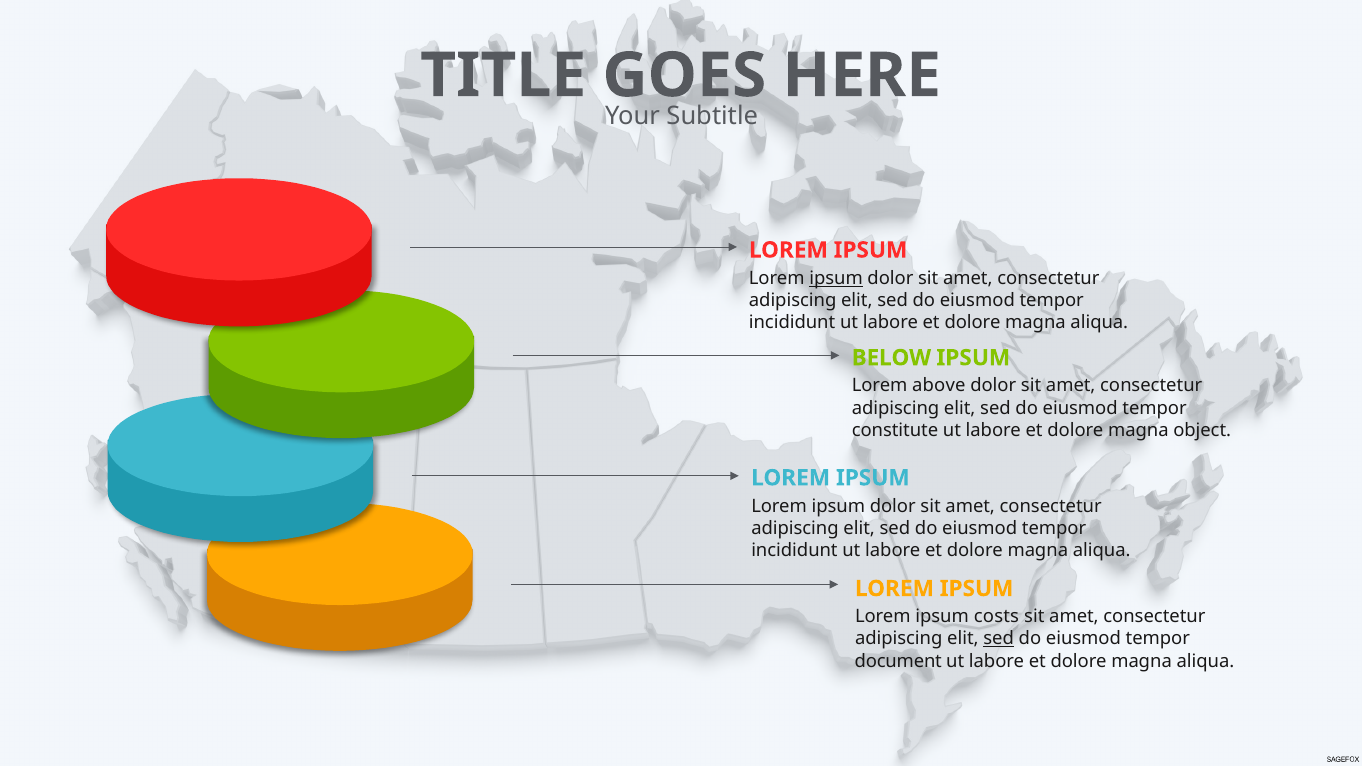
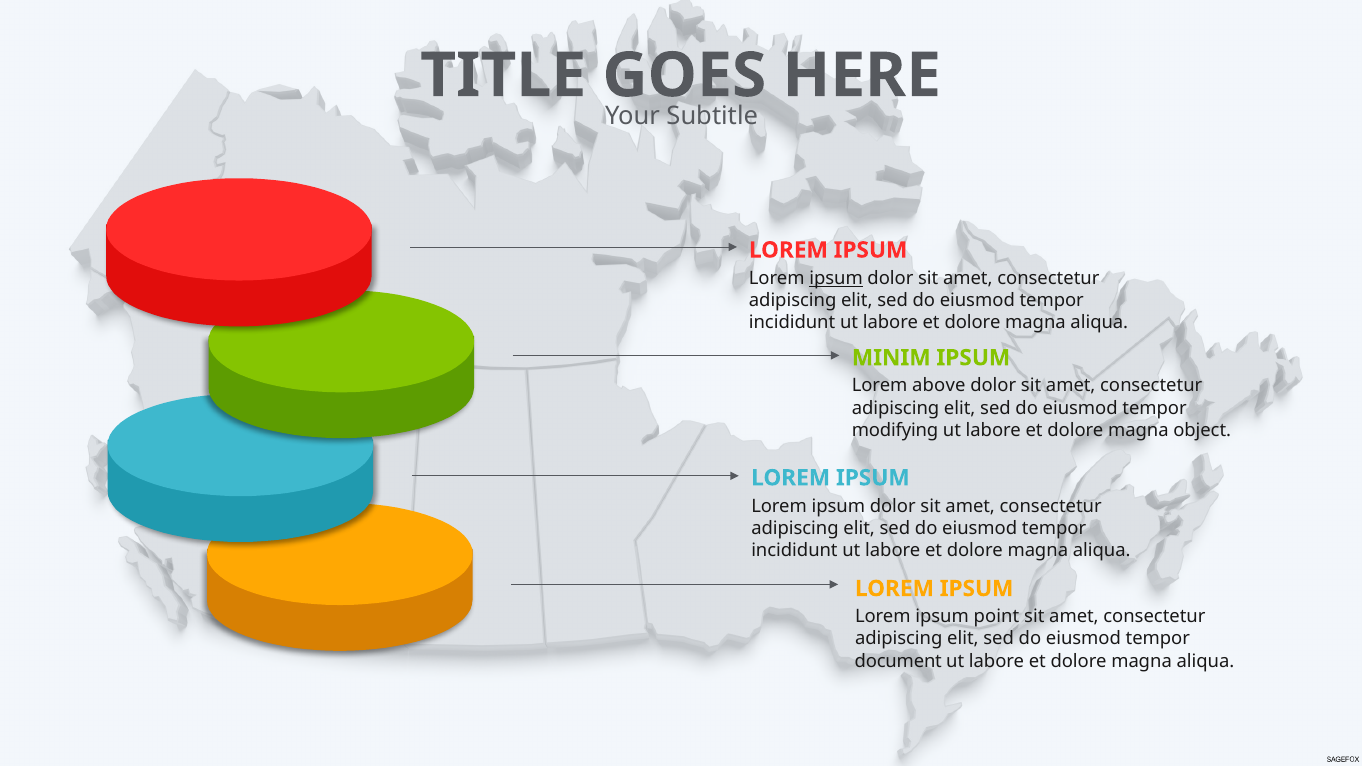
BELOW: BELOW -> MINIM
constitute: constitute -> modifying
costs: costs -> point
sed at (999, 639) underline: present -> none
